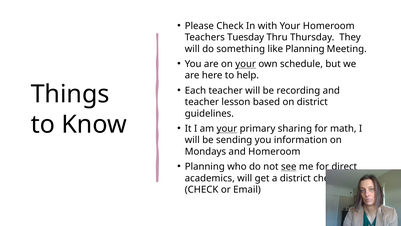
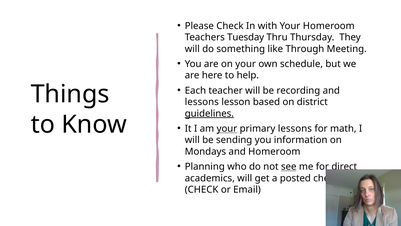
like Planning: Planning -> Through
your at (246, 64) underline: present -> none
teacher at (202, 102): teacher -> lessons
guidelines underline: none -> present
primary sharing: sharing -> lessons
a district: district -> posted
